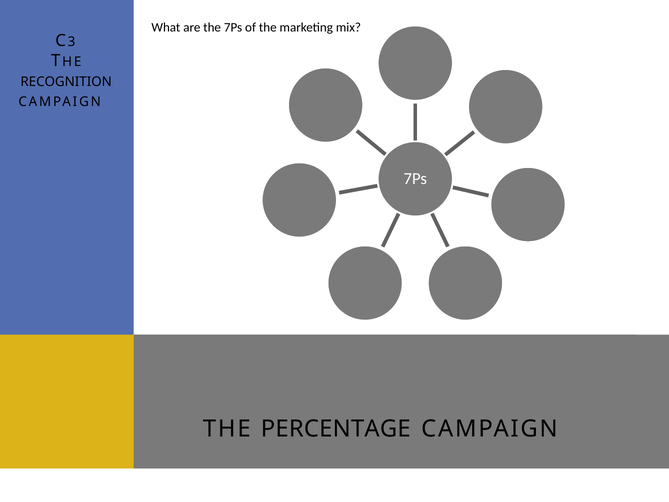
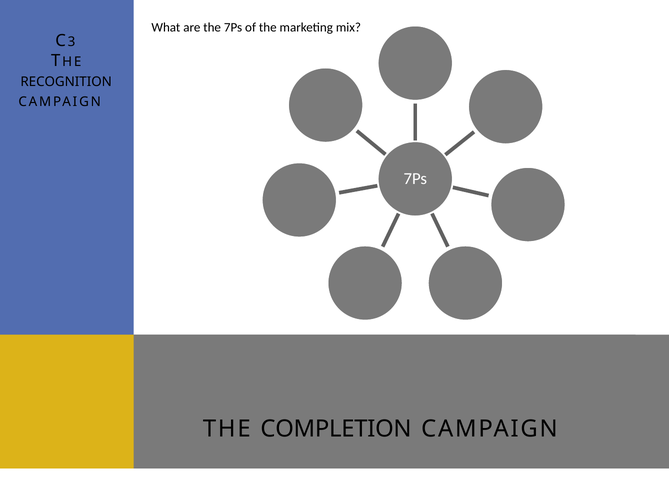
PERCENTAGE: PERCENTAGE -> COMPLETION
